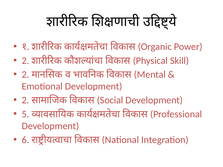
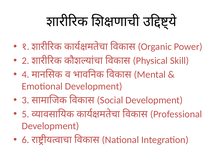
2 at (26, 75): 2 -> 4
2 at (26, 100): 2 -> 3
